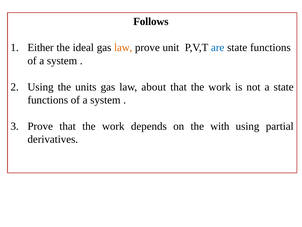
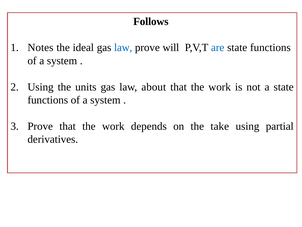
Either: Either -> Notes
law at (123, 48) colour: orange -> blue
unit: unit -> will
with: with -> take
